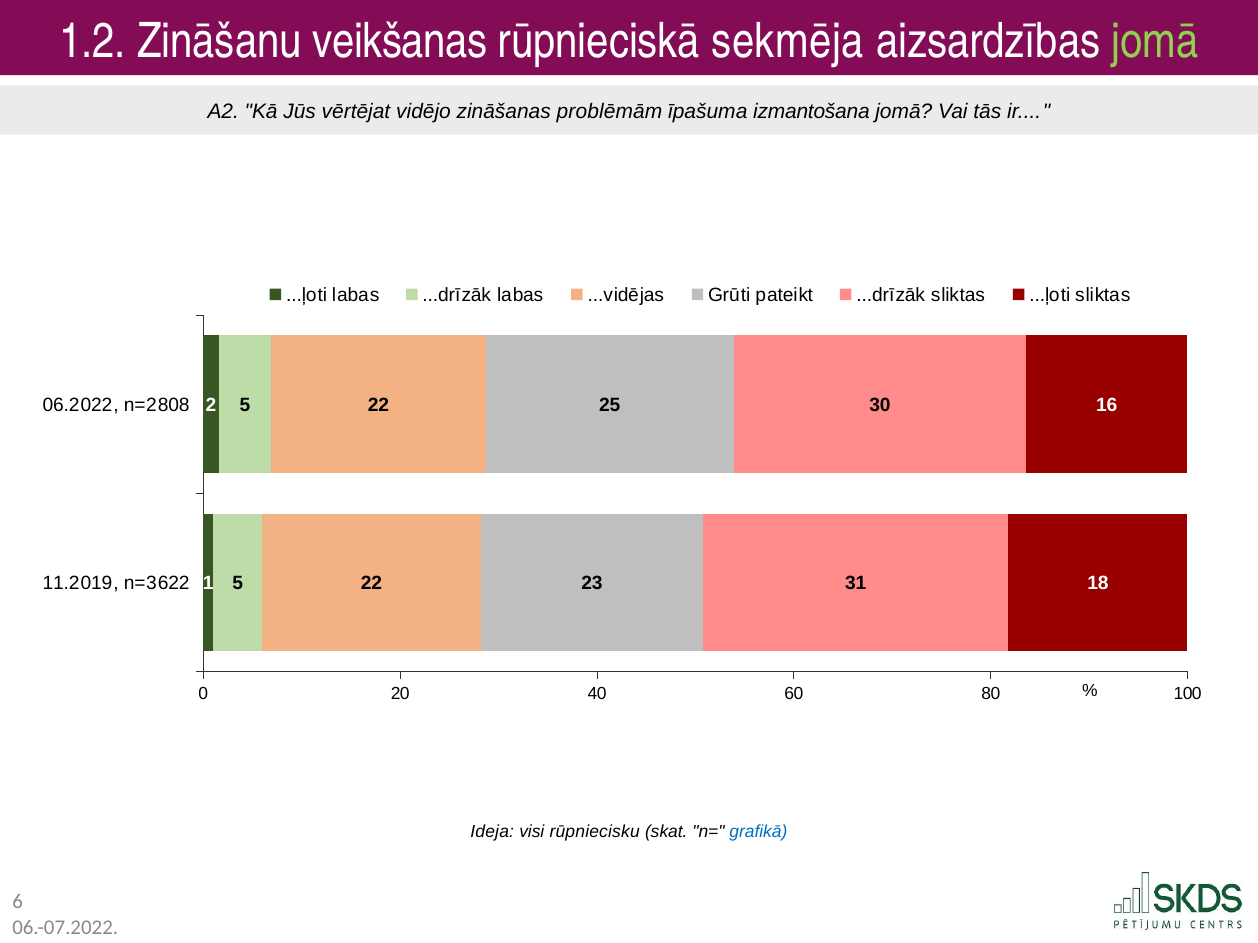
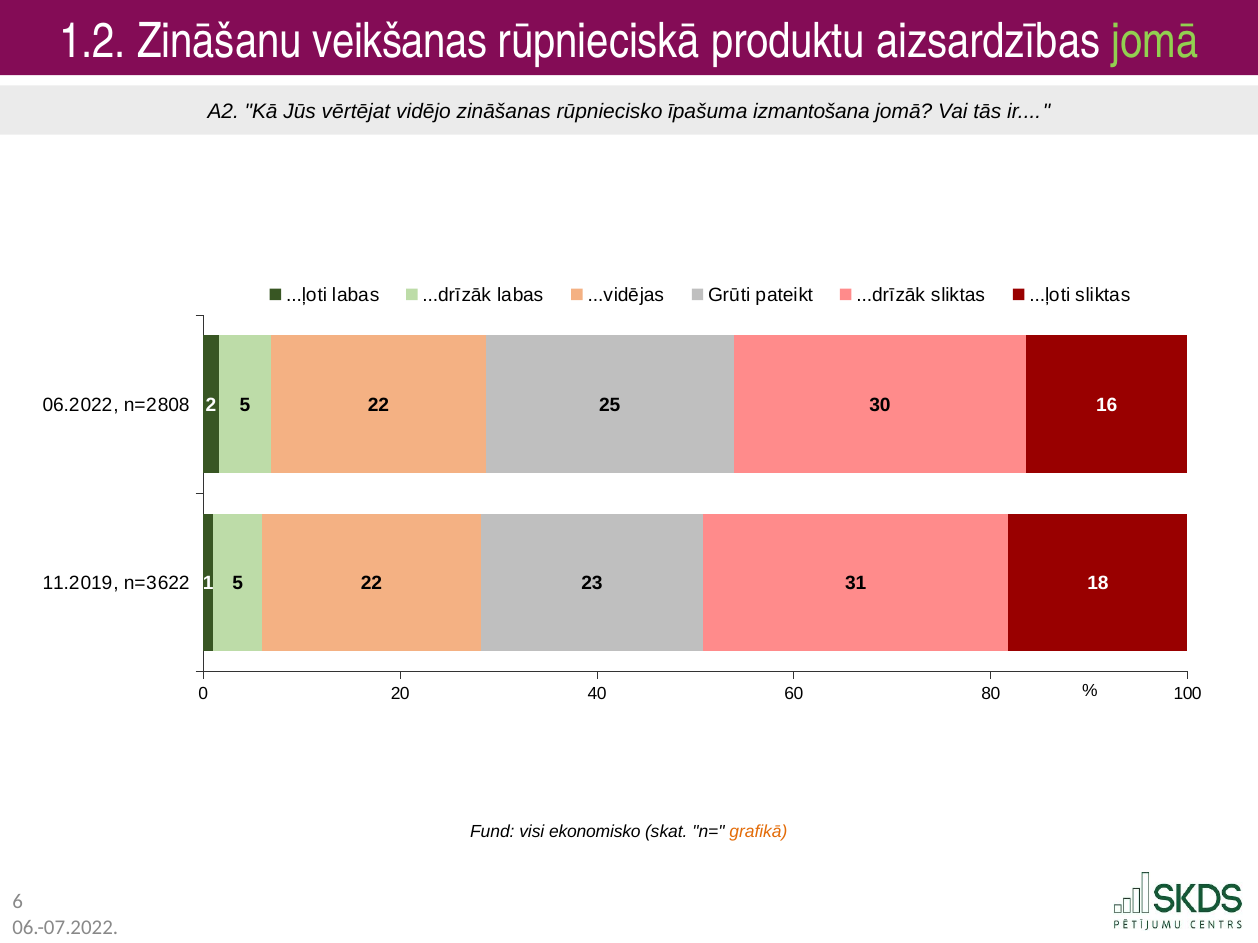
sekmēja: sekmēja -> produktu
problēmām: problēmām -> rūpniecisko
Ideja: Ideja -> Fund
rūpniecisku: rūpniecisku -> ekonomisko
grafikā colour: blue -> orange
